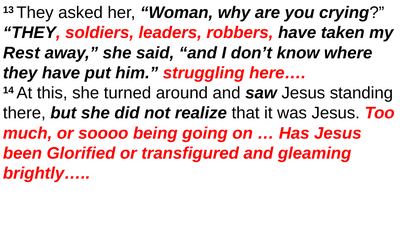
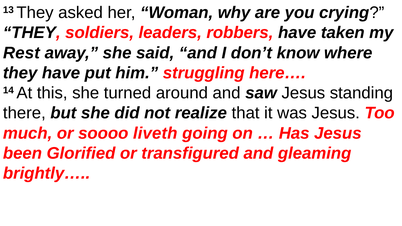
being: being -> liveth
